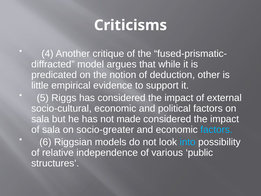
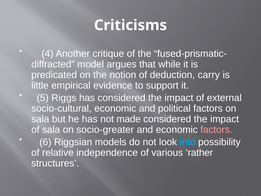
other: other -> carry
factors at (216, 129) colour: light blue -> pink
public: public -> rather
